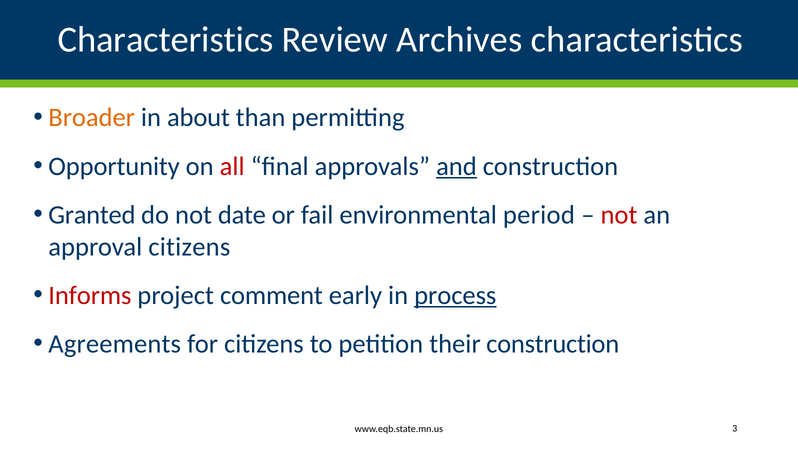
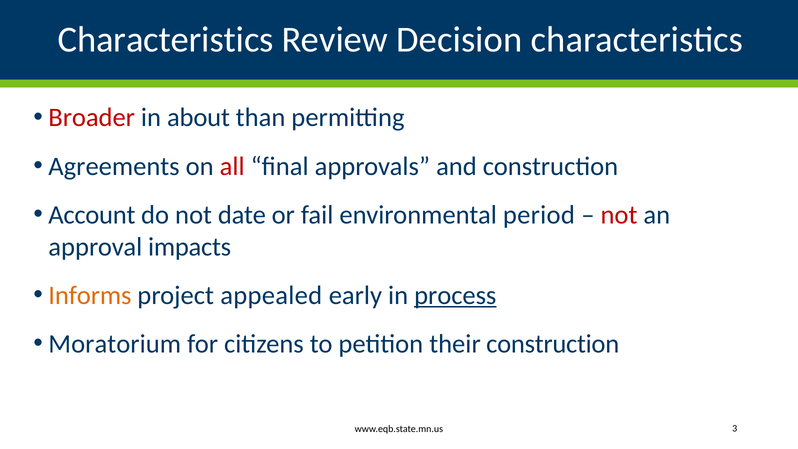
Archives: Archives -> Decision
Broader colour: orange -> red
Opportunity: Opportunity -> Agreements
and underline: present -> none
Granted: Granted -> Account
approval citizens: citizens -> impacts
Informs colour: red -> orange
comment: comment -> appealed
Agreements: Agreements -> Moratorium
